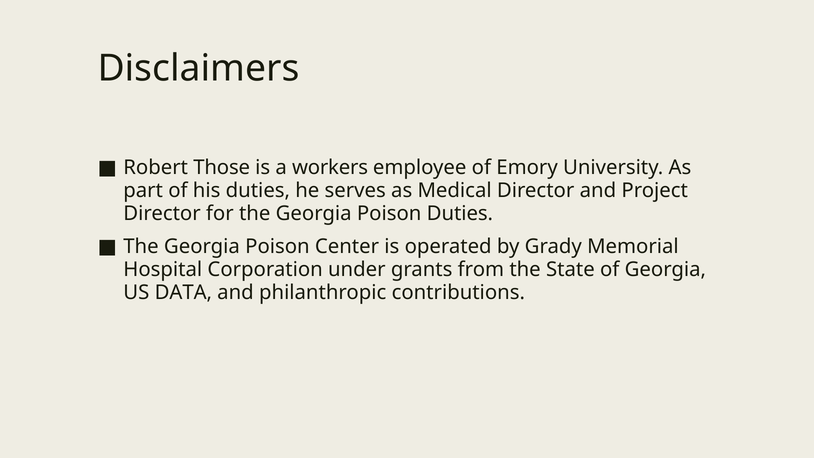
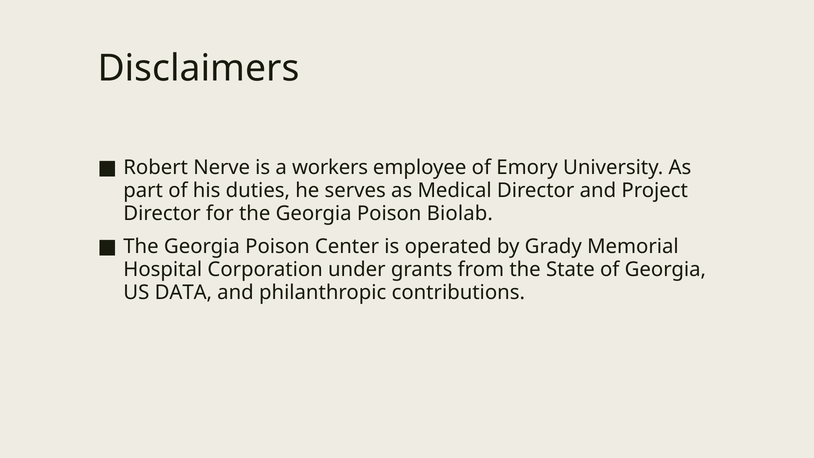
Those: Those -> Nerve
Poison Duties: Duties -> Biolab
